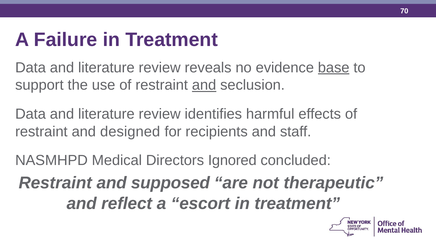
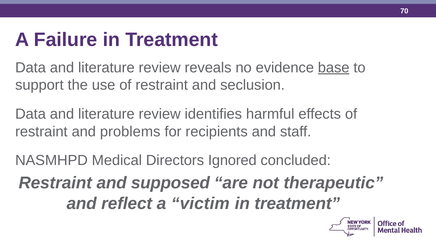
and at (204, 85) underline: present -> none
designed: designed -> problems
escort: escort -> victim
